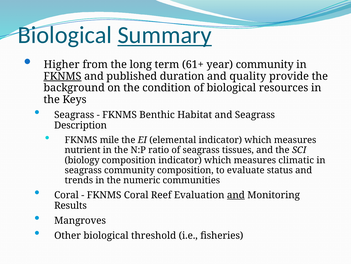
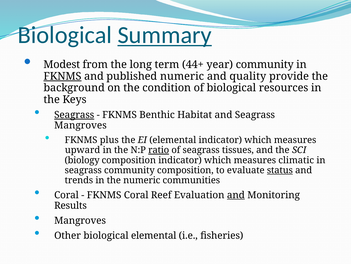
Higher: Higher -> Modest
61+: 61+ -> 44+
published duration: duration -> numeric
Seagrass at (74, 115) underline: none -> present
Description at (81, 125): Description -> Mangroves
mile: mile -> plus
nutrient: nutrient -> upward
ratio underline: none -> present
status underline: none -> present
biological threshold: threshold -> elemental
